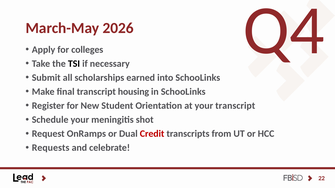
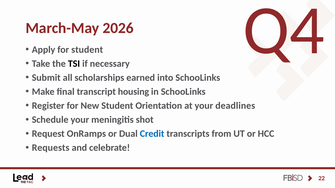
for colleges: colleges -> student
your transcript: transcript -> deadlines
Credit colour: red -> blue
